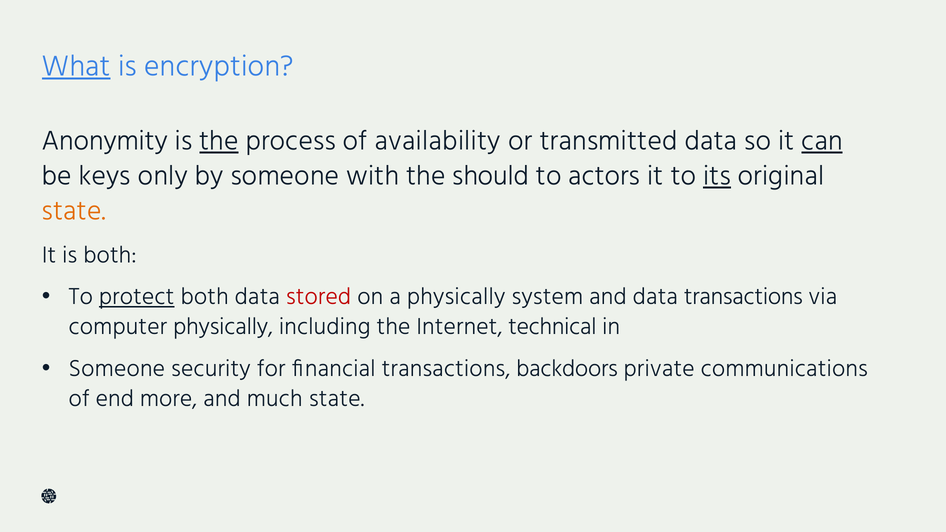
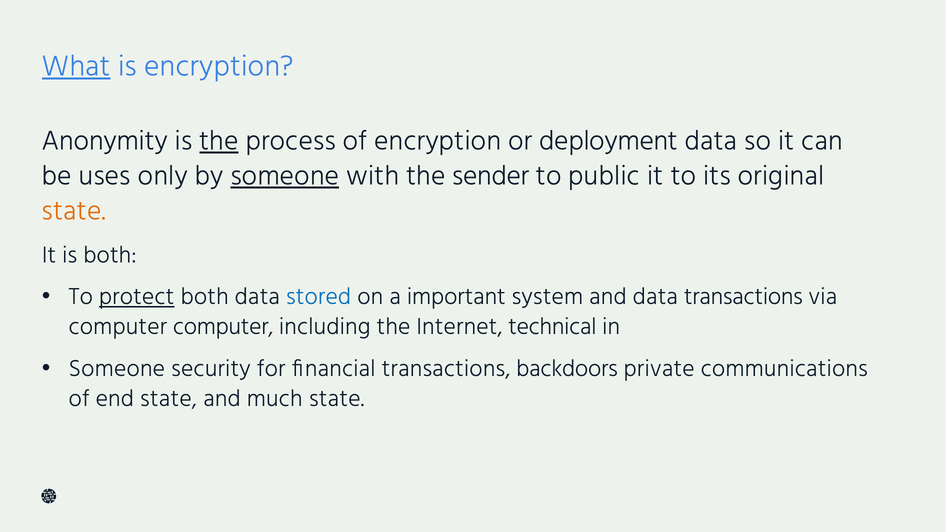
of availability: availability -> encryption
transmitted: transmitted -> deployment
can underline: present -> none
keys: keys -> uses
someone at (285, 176) underline: none -> present
should: should -> sender
actors: actors -> public
its underline: present -> none
stored colour: red -> blue
a physically: physically -> important
computer physically: physically -> computer
end more: more -> state
